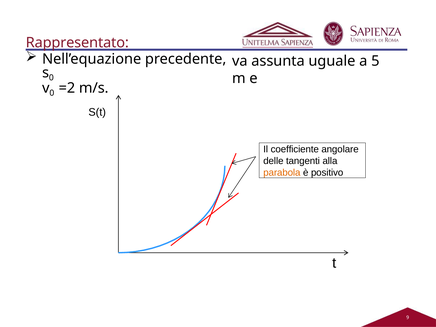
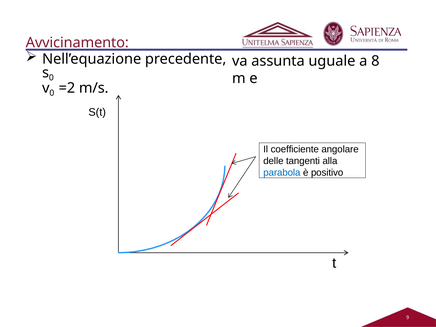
Rappresentato: Rappresentato -> Avvicinamento
5: 5 -> 8
parabola colour: orange -> blue
